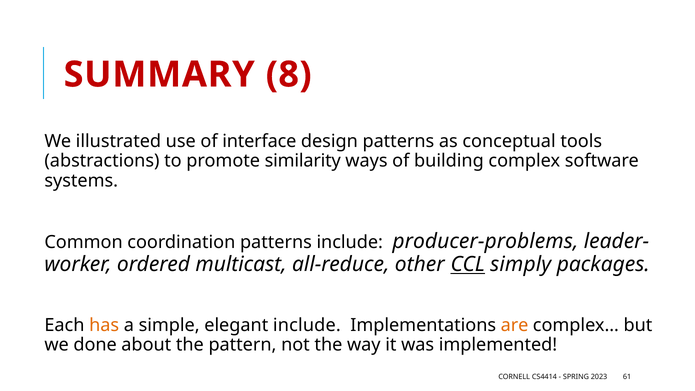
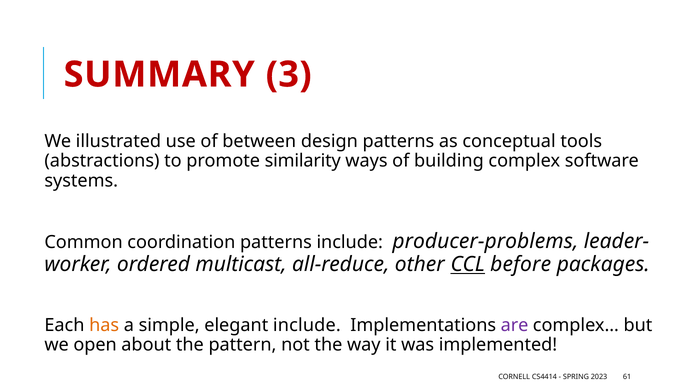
8: 8 -> 3
interface: interface -> between
simply: simply -> before
are colour: orange -> purple
done: done -> open
